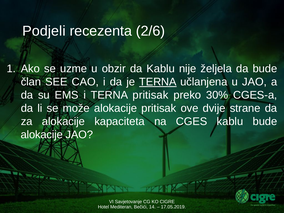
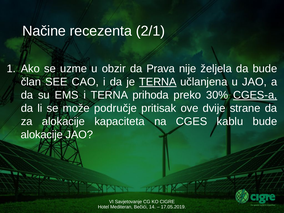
Podjeli: Podjeli -> Načine
2/6: 2/6 -> 2/1
da Kablu: Kablu -> Prava
TERNA pritisak: pritisak -> prihoda
CGES-a underline: none -> present
može alokacije: alokacije -> područje
